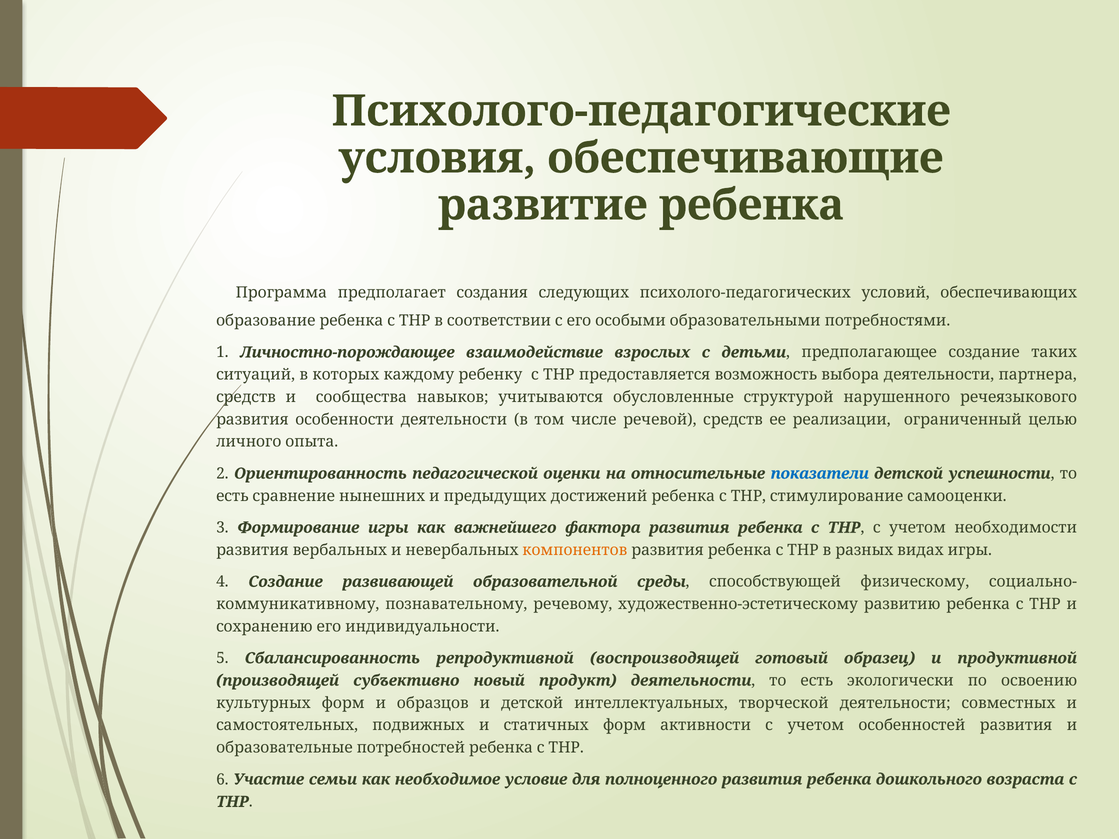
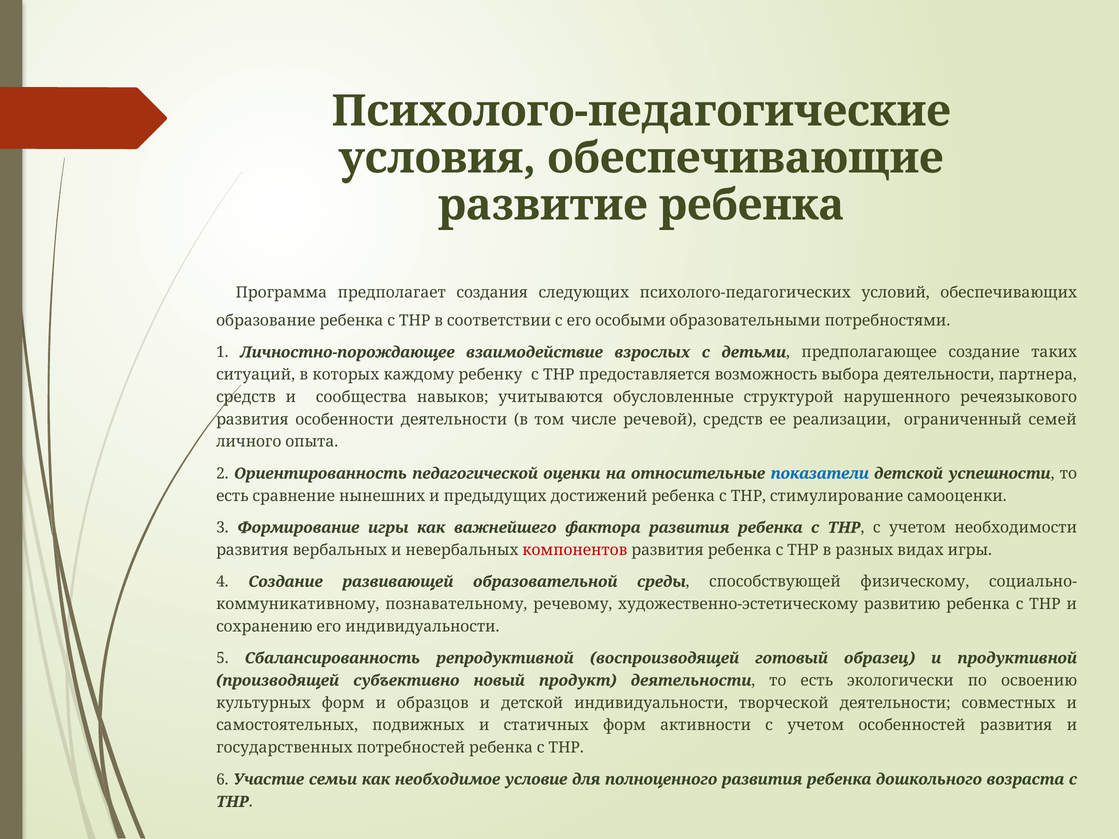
целью: целью -> семей
компонентов colour: orange -> red
детской интеллектуальных: интеллектуальных -> индивидуальности
образовательные: образовательные -> государственных
